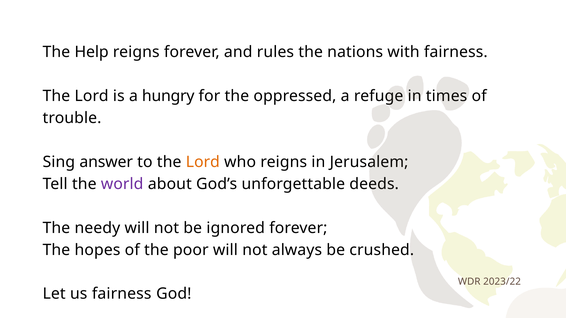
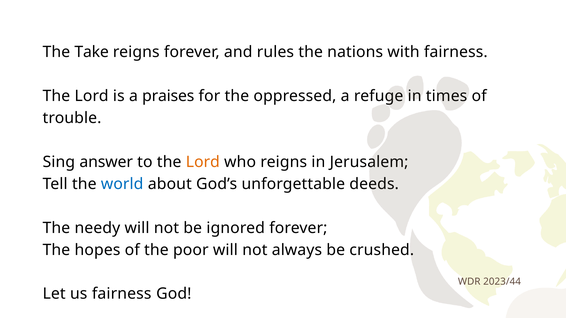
Help: Help -> Take
hungry: hungry -> praises
world colour: purple -> blue
2023/22: 2023/22 -> 2023/44
